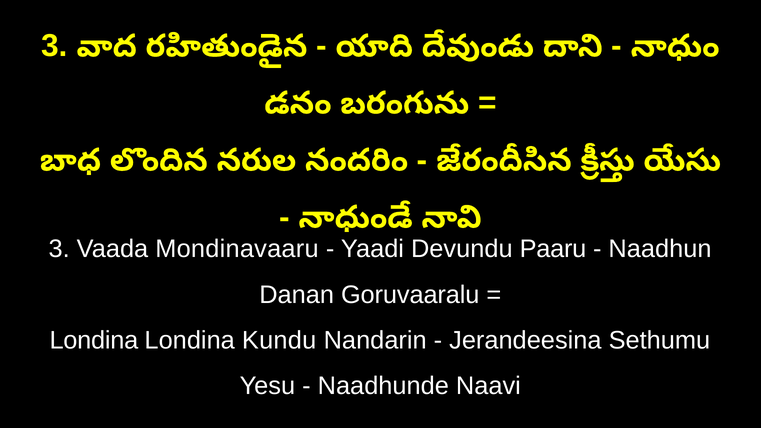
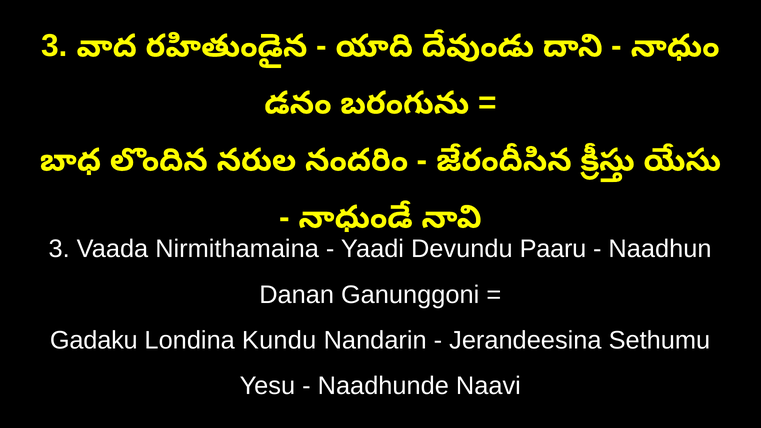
Mondinavaaru: Mondinavaaru -> Nirmithamaina
Goruvaaralu: Goruvaaralu -> Ganunggoni
Londina at (94, 340): Londina -> Gadaku
